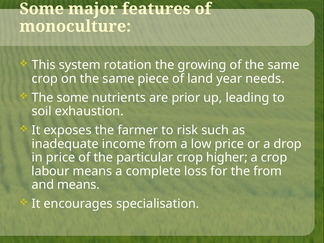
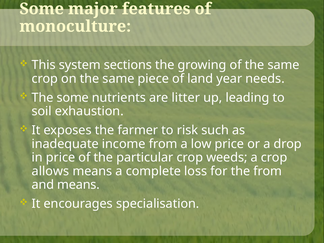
rotation: rotation -> sections
prior: prior -> litter
higher: higher -> weeds
labour: labour -> allows
